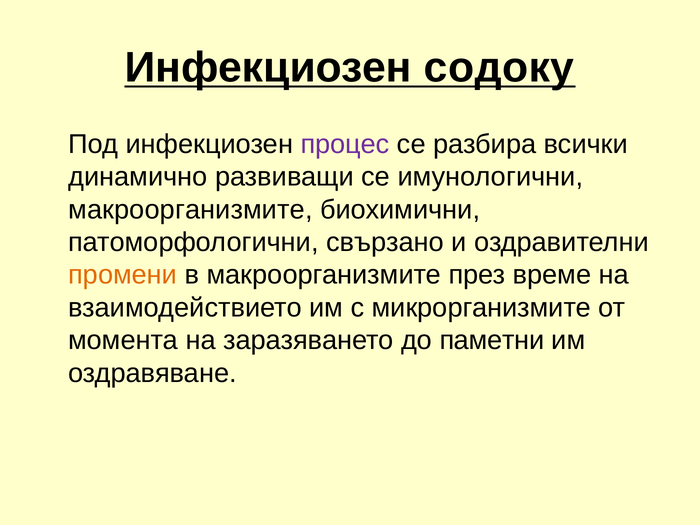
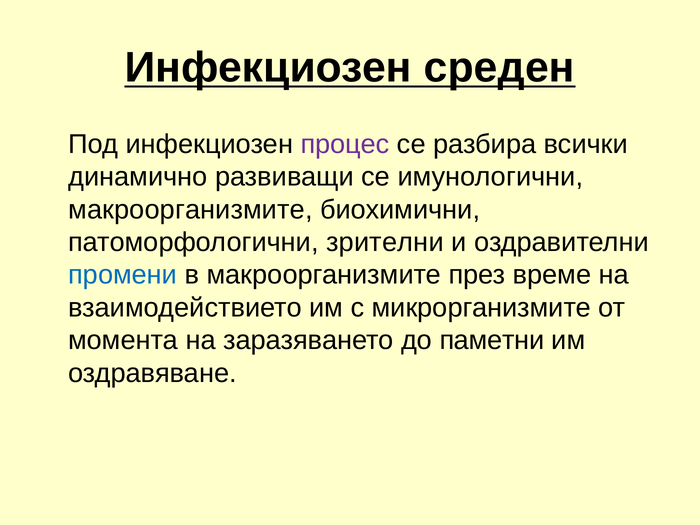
содоку: содоку -> среден
свързано: свързано -> зрителни
промени colour: orange -> blue
